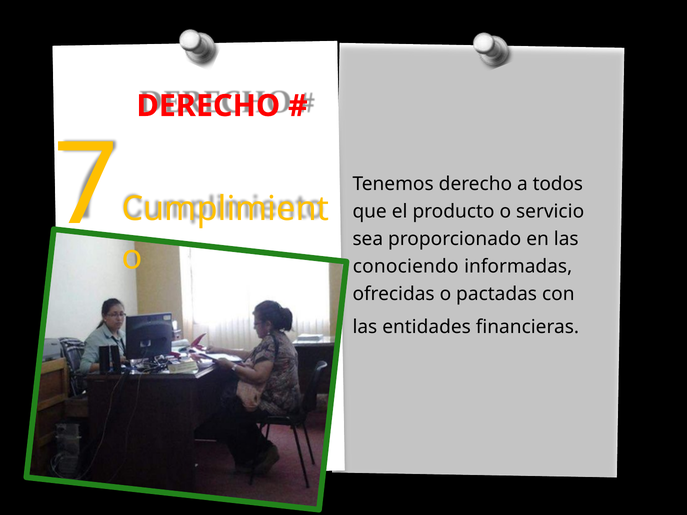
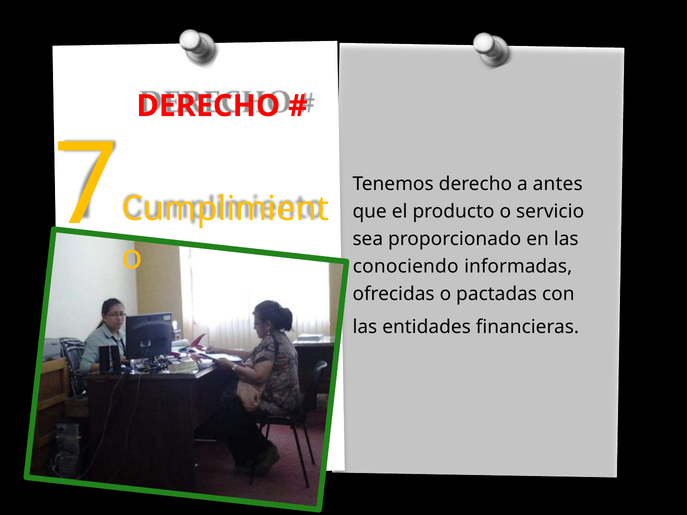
todos: todos -> antes
